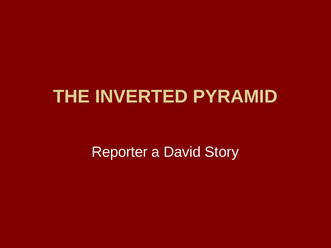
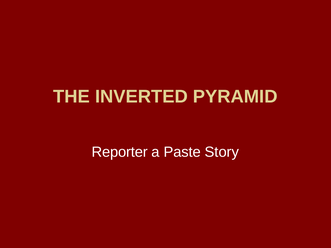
David: David -> Paste
